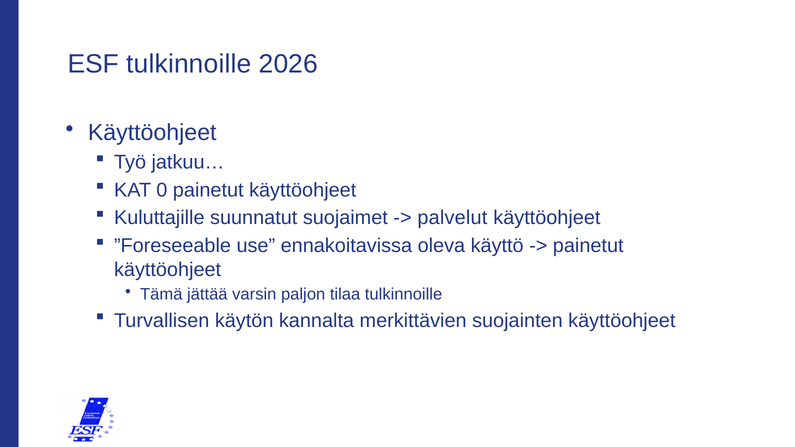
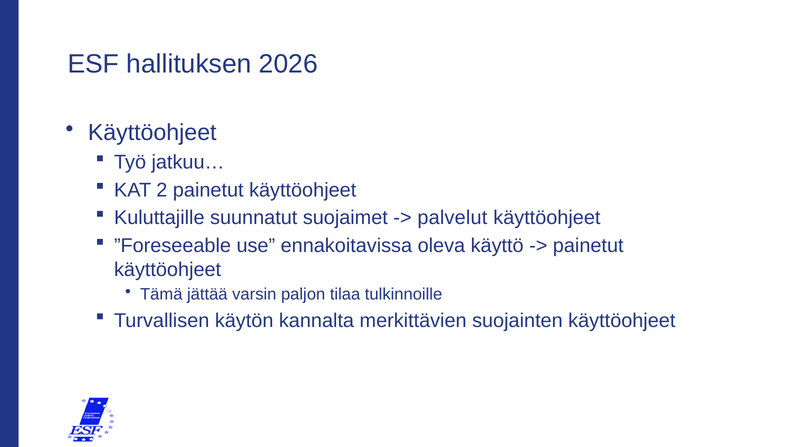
ESF tulkinnoille: tulkinnoille -> hallituksen
0: 0 -> 2
